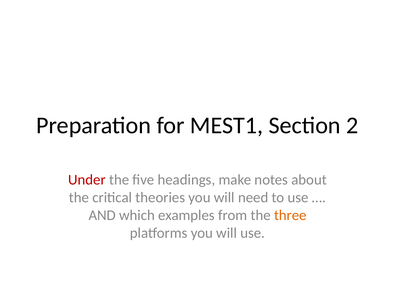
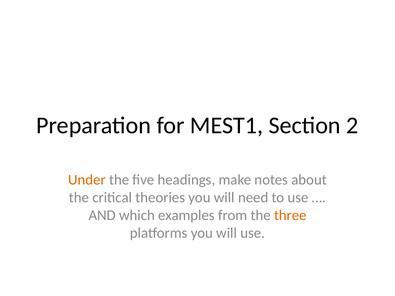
Under colour: red -> orange
